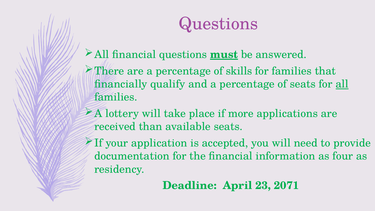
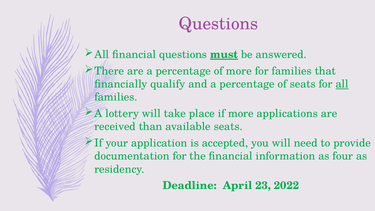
of skills: skills -> more
2071: 2071 -> 2022
